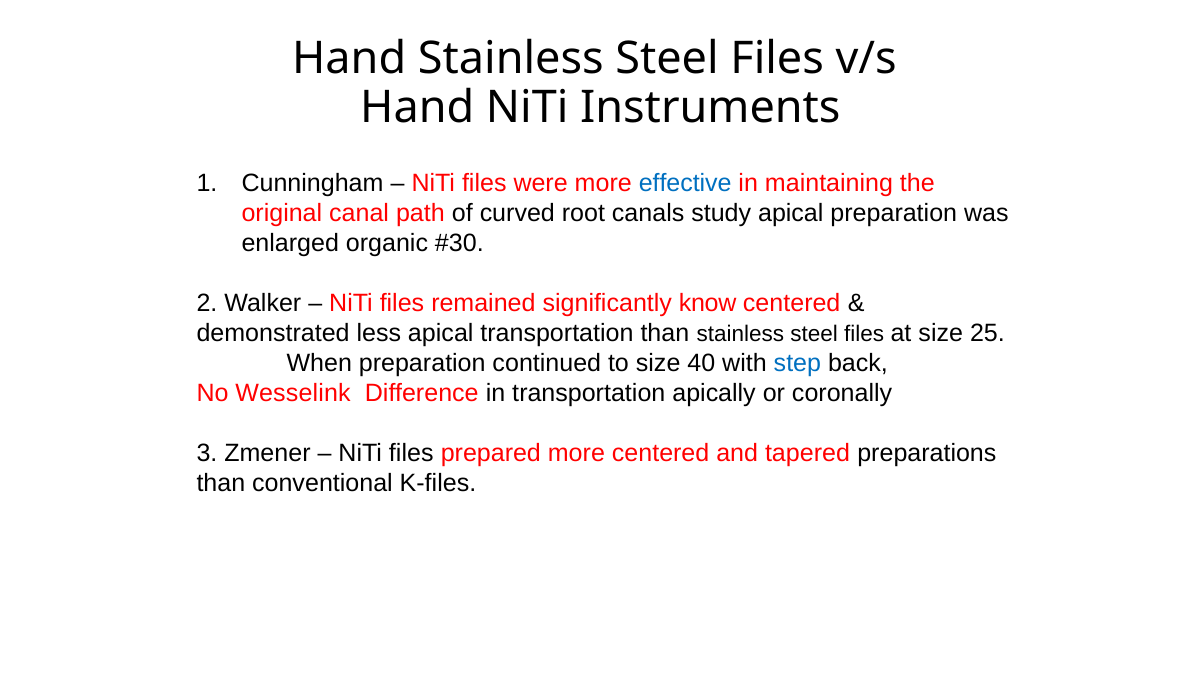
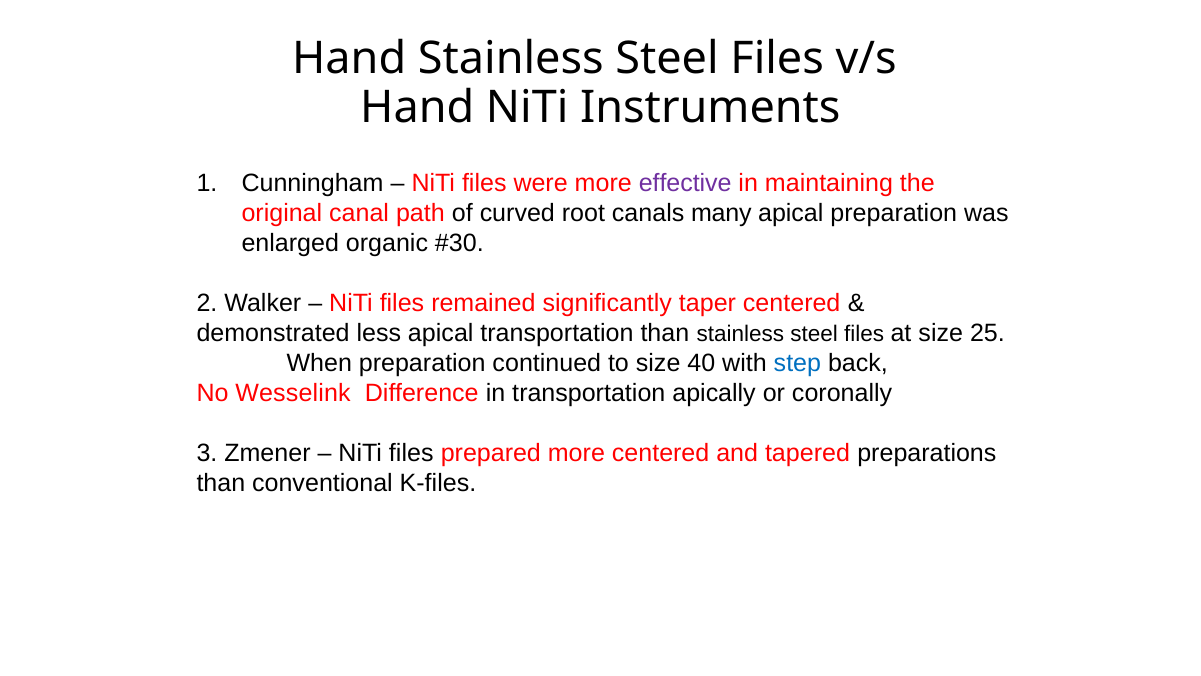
effective colour: blue -> purple
study: study -> many
know: know -> taper
